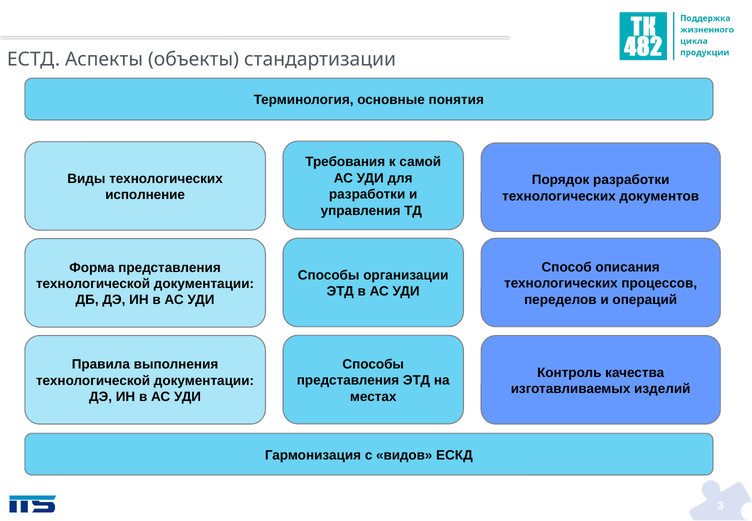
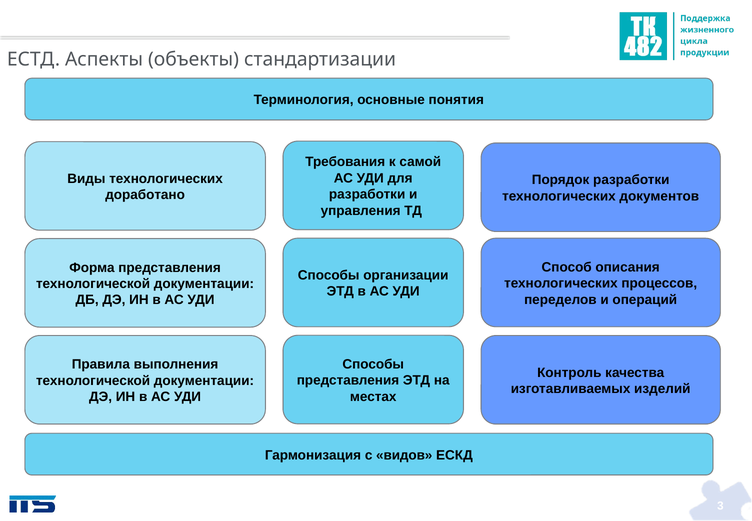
исполнение: исполнение -> доработано
